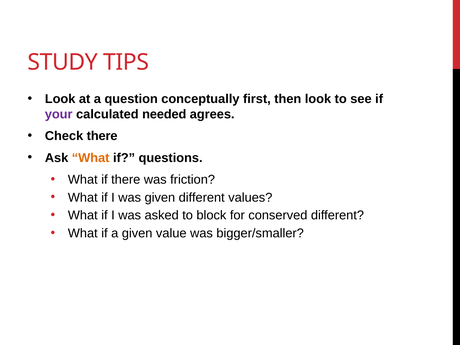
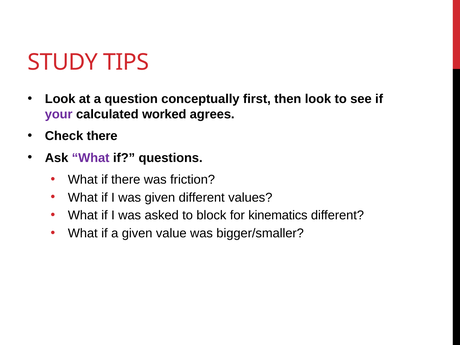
needed: needed -> worked
What at (91, 158) colour: orange -> purple
conserved: conserved -> kinematics
